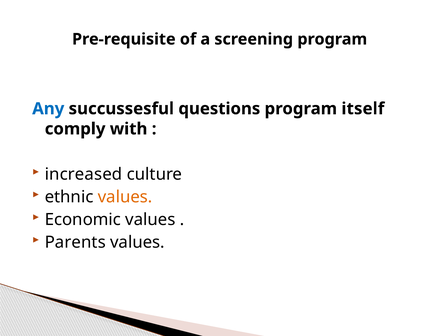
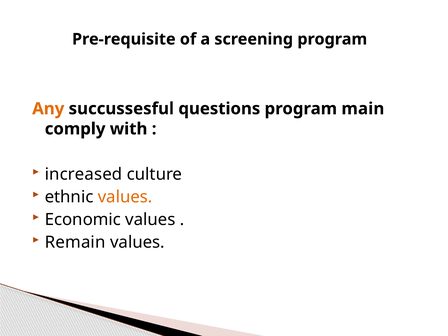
Any colour: blue -> orange
itself: itself -> main
Parents: Parents -> Remain
